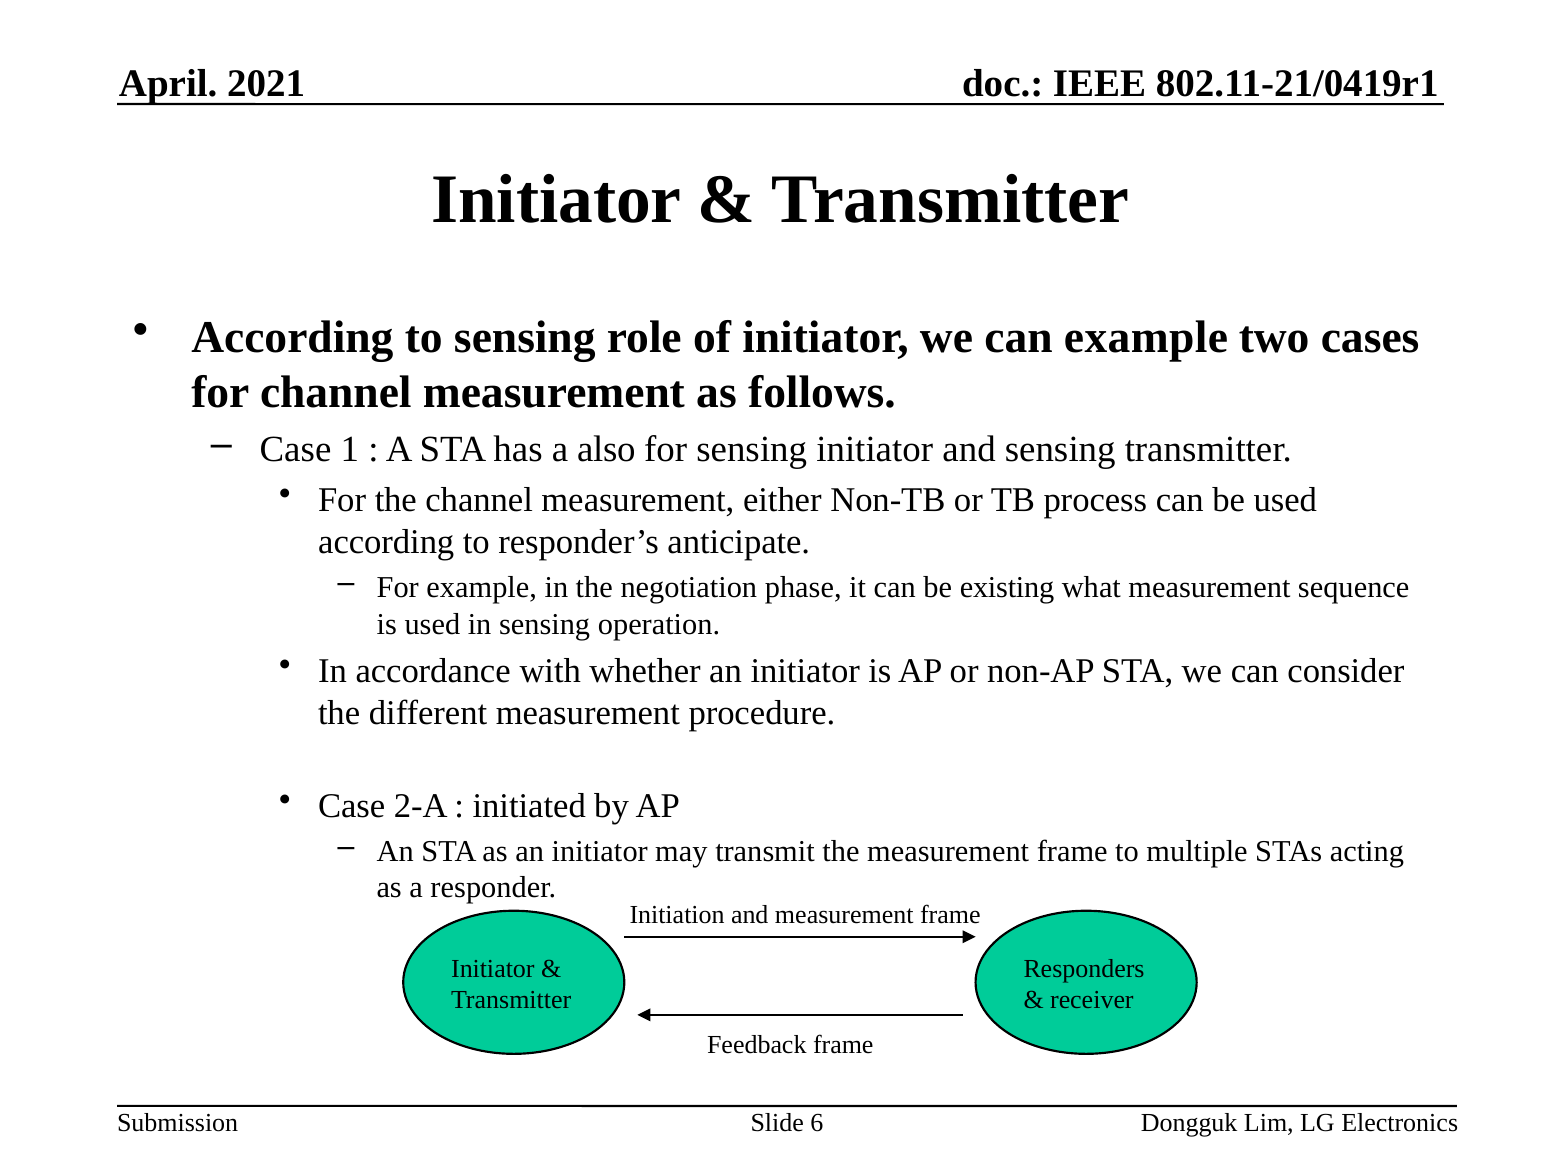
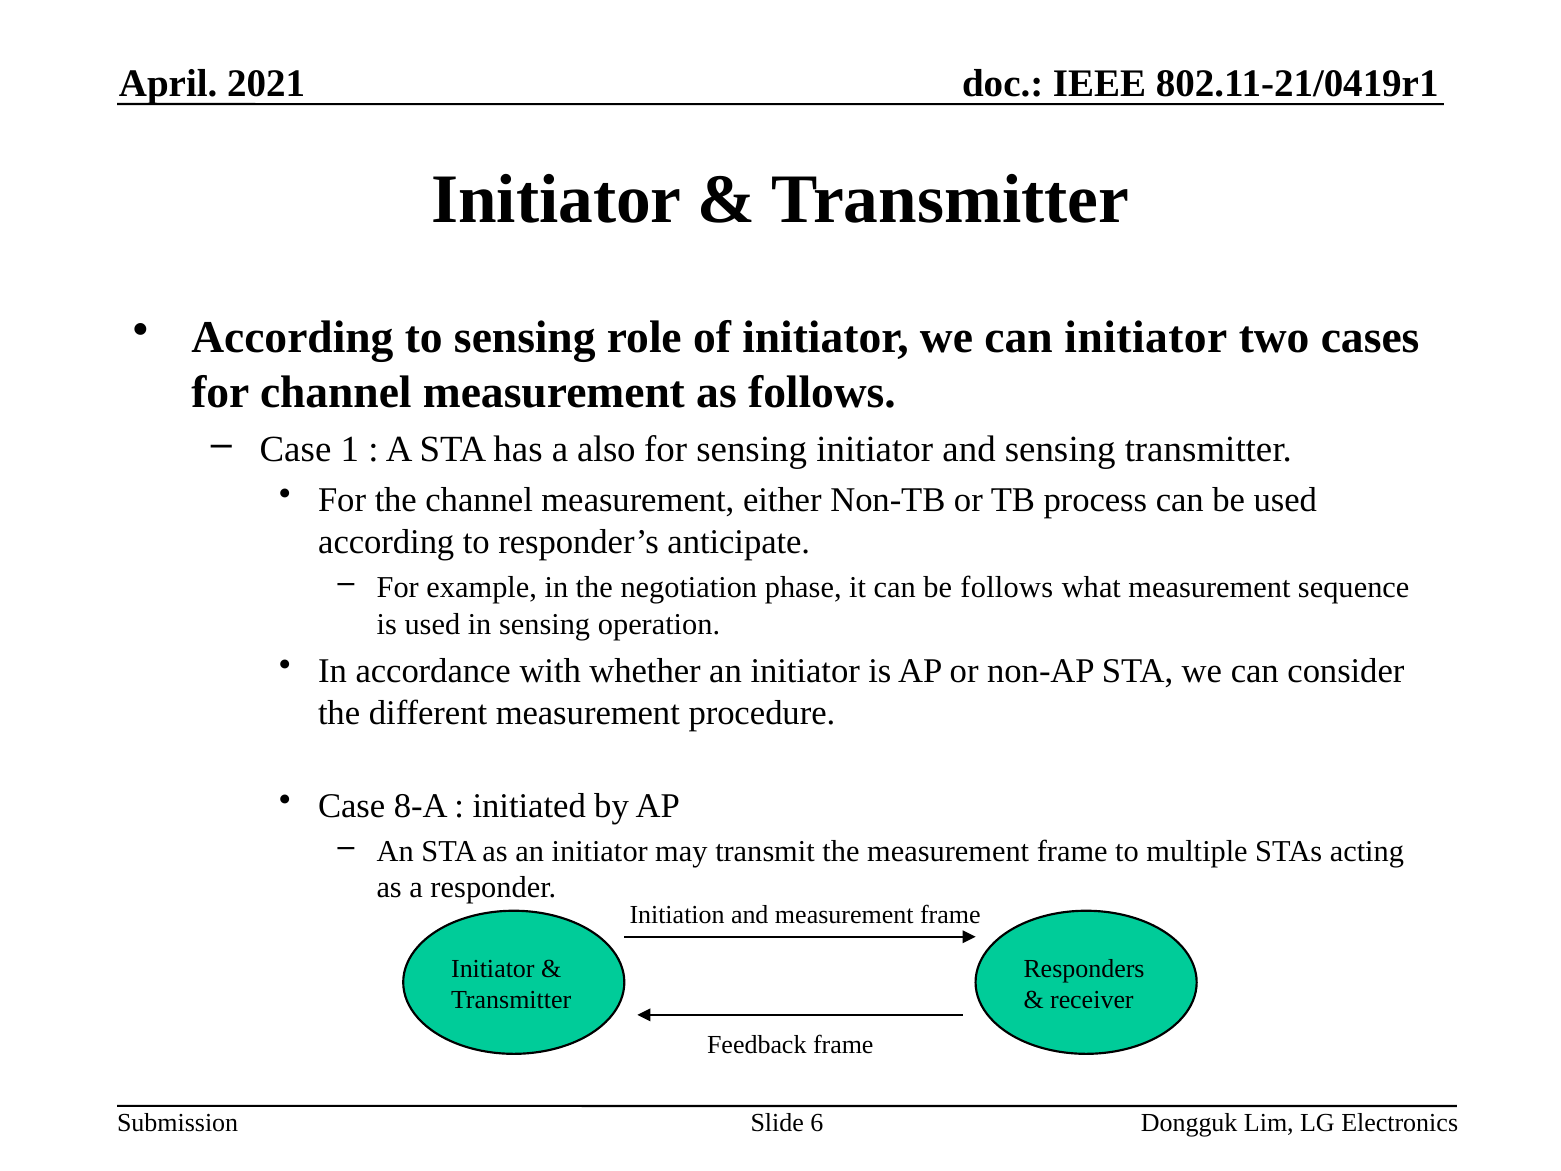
can example: example -> initiator
be existing: existing -> follows
2-A: 2-A -> 8-A
